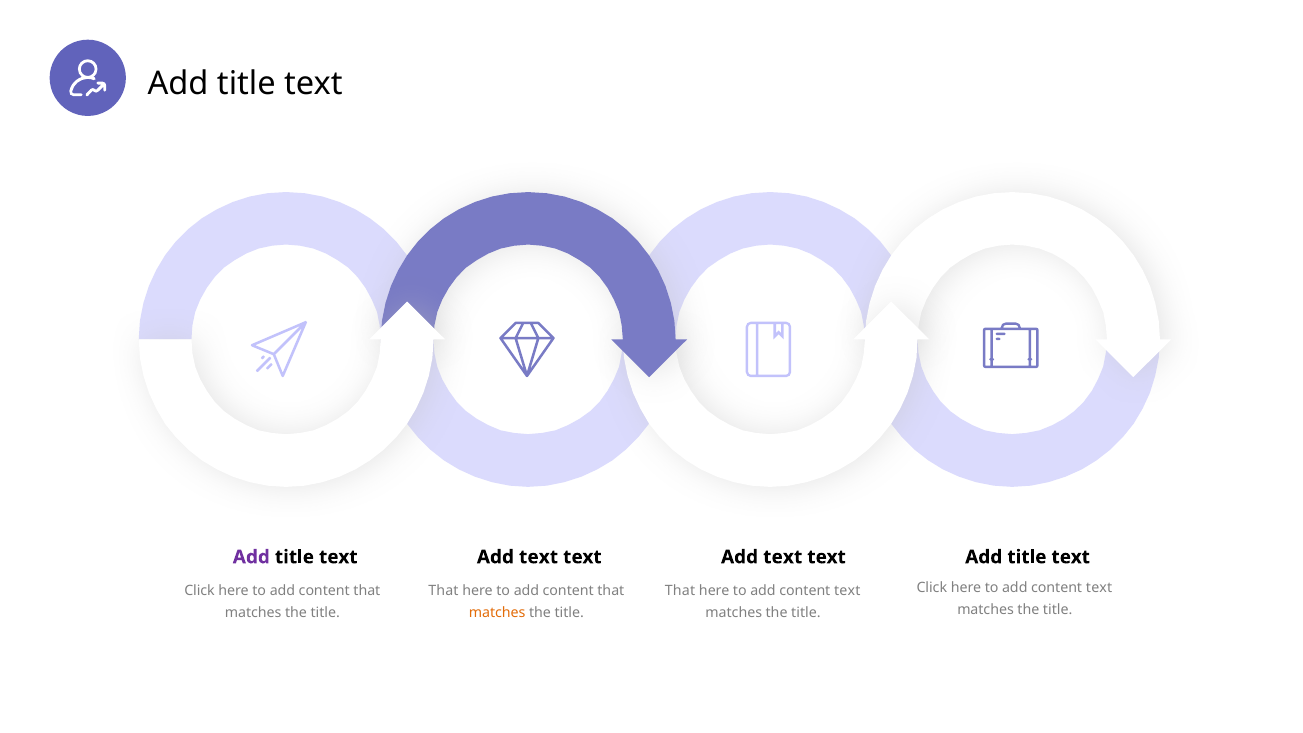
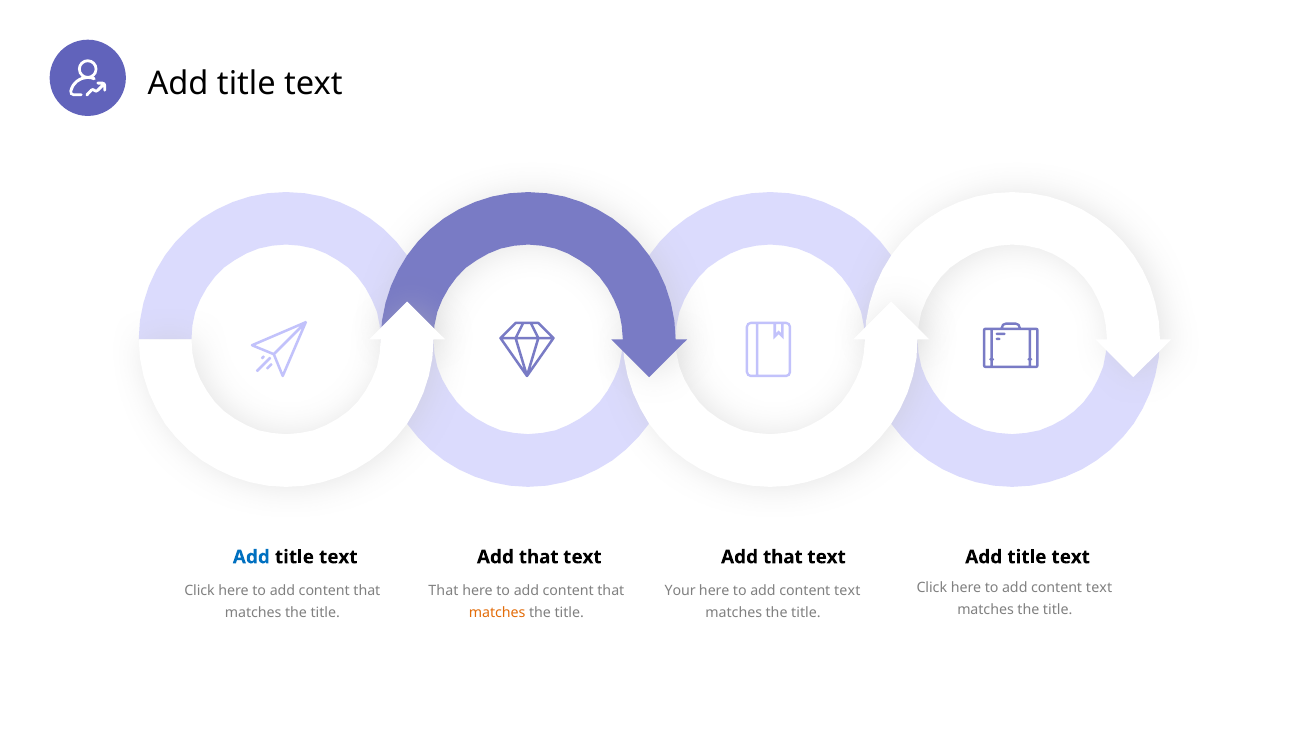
Add at (251, 557) colour: purple -> blue
text at (539, 557): text -> that
text at (783, 557): text -> that
That at (680, 590): That -> Your
